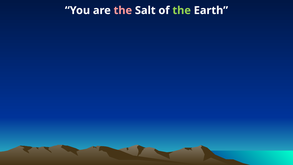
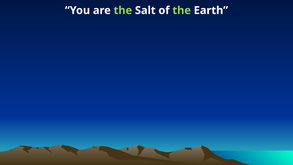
the at (123, 10) colour: pink -> light green
